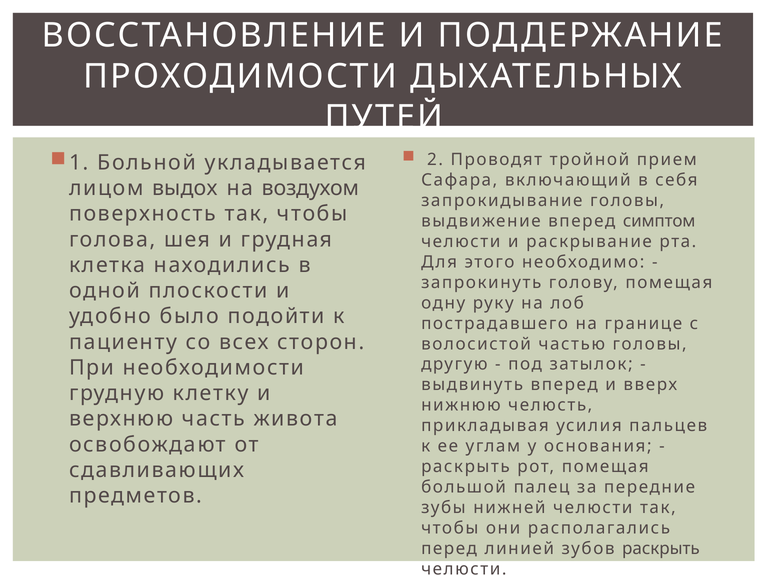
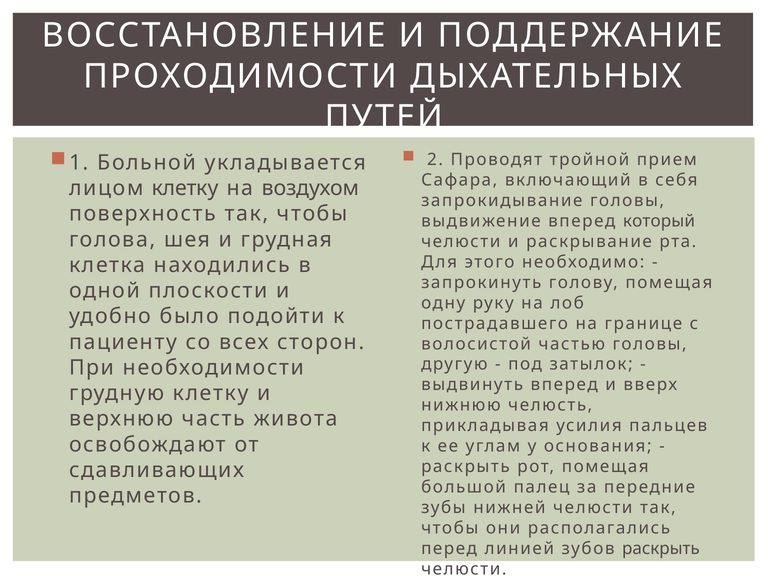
лицом выдох: выдох -> клетку
симптом: симптом -> который
